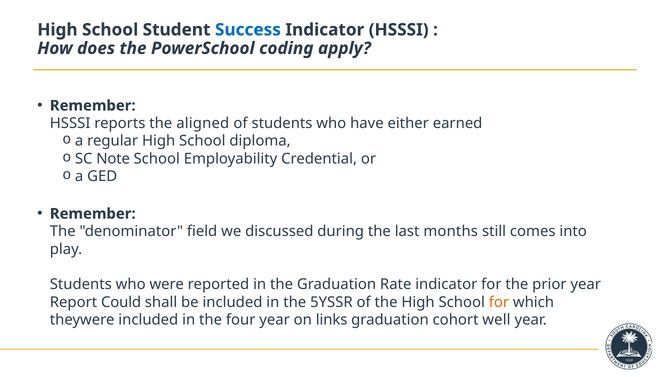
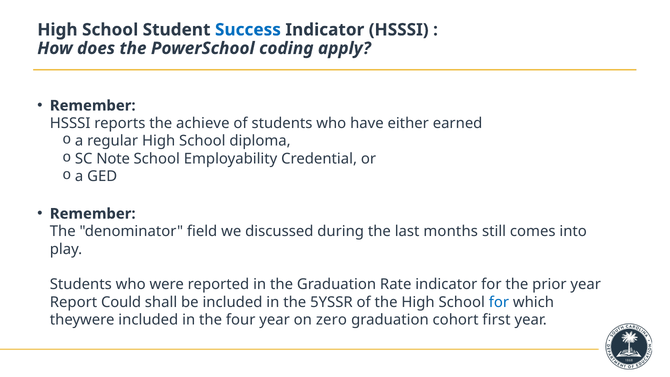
aligned: aligned -> achieve
for at (499, 302) colour: orange -> blue
links: links -> zero
well: well -> first
